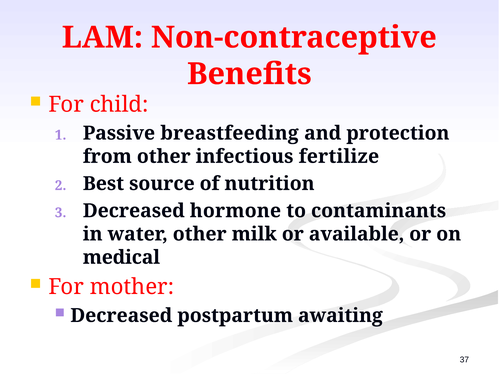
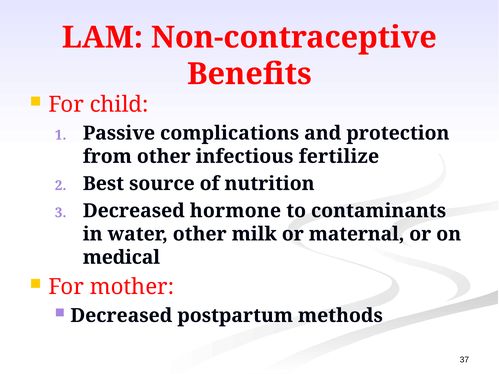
breastfeeding: breastfeeding -> complications
available: available -> maternal
awaiting: awaiting -> methods
